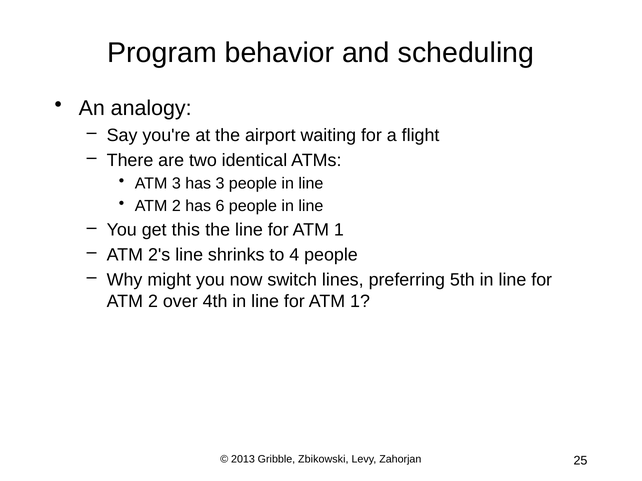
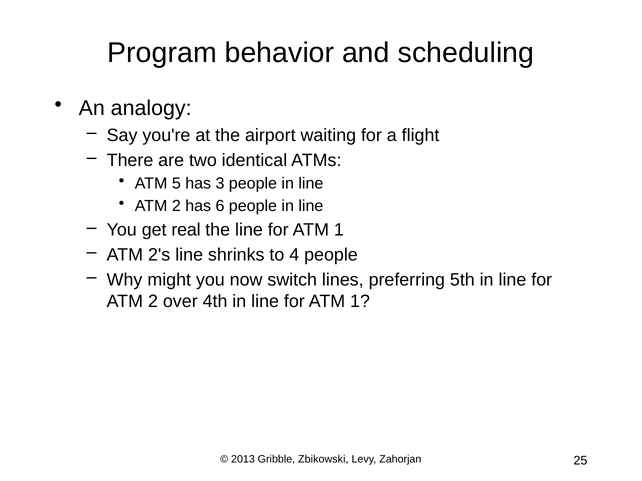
ATM 3: 3 -> 5
this: this -> real
